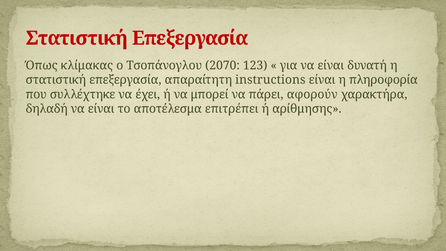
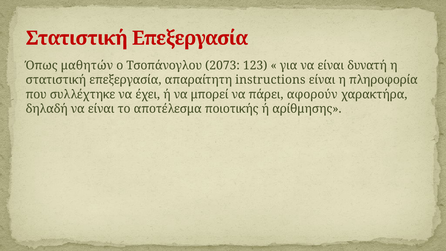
κλίμακας: κλίμακας -> μαθητών
2070: 2070 -> 2073
επιτρέπει: επιτρέπει -> ποιοτικής
